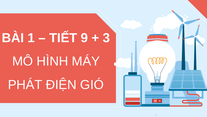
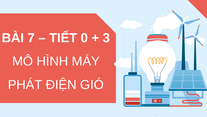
1: 1 -> 7
9: 9 -> 0
